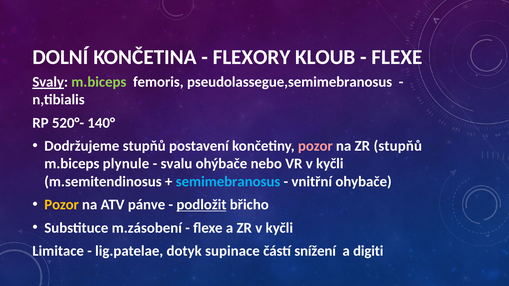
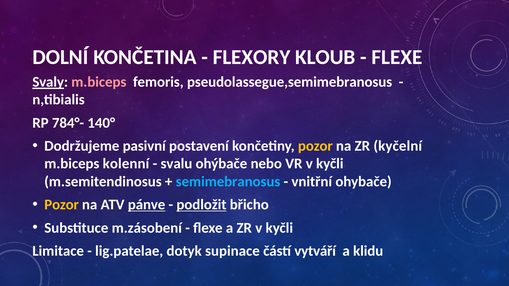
m.biceps at (99, 82) colour: light green -> pink
520°-: 520°- -> 784°-
Dodržujeme stupňů: stupňů -> pasivní
pozor at (315, 146) colour: pink -> yellow
ZR stupňů: stupňů -> kyčelní
plynule: plynule -> kolenní
pánve underline: none -> present
snížení: snížení -> vytváří
digiti: digiti -> klidu
